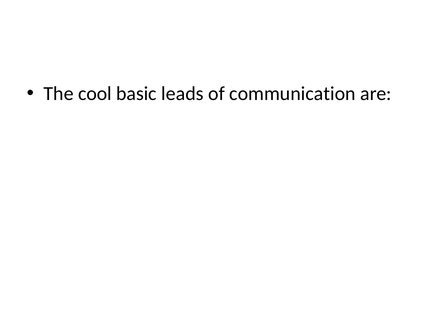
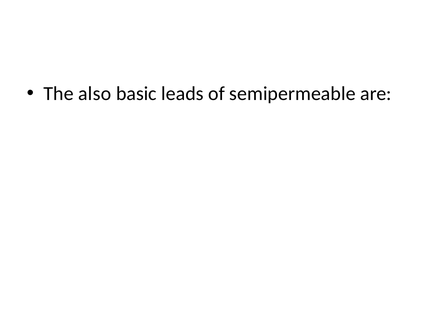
cool: cool -> also
communication: communication -> semipermeable
